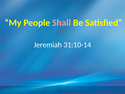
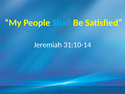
Shall colour: pink -> light blue
